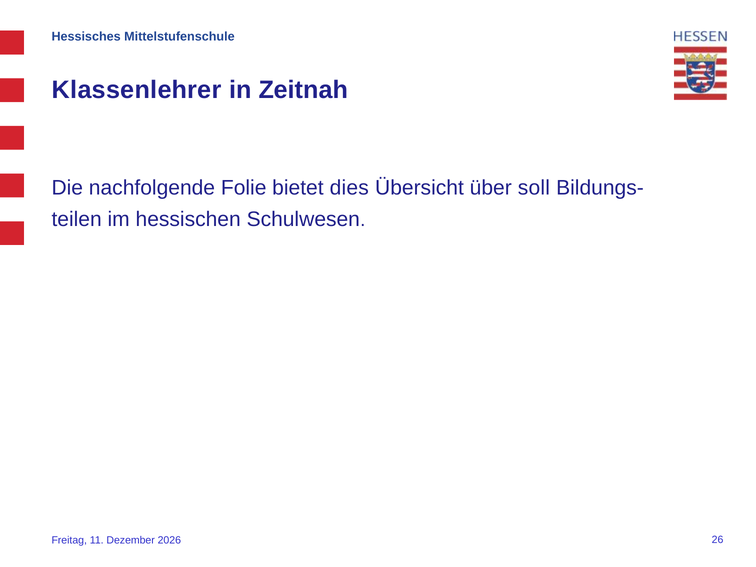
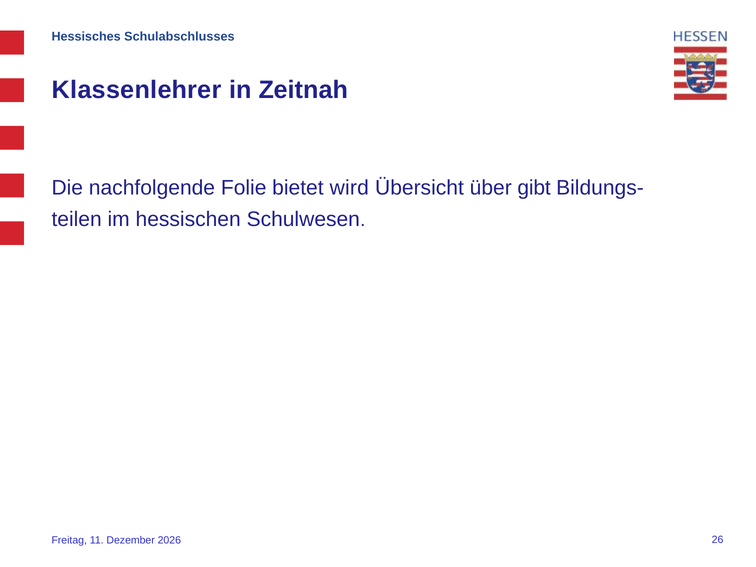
Mittelstufenschule: Mittelstufenschule -> Schulabschlusses
dies: dies -> wird
soll: soll -> gibt
